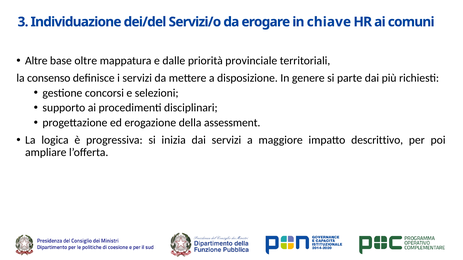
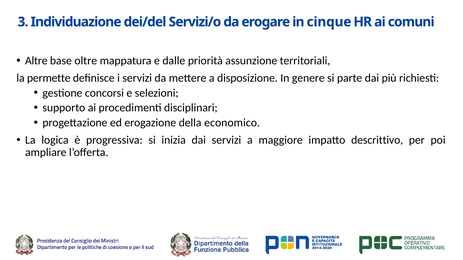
chiave: chiave -> cinque
provinciale: provinciale -> assunzione
consenso: consenso -> permette
assessment: assessment -> economico
